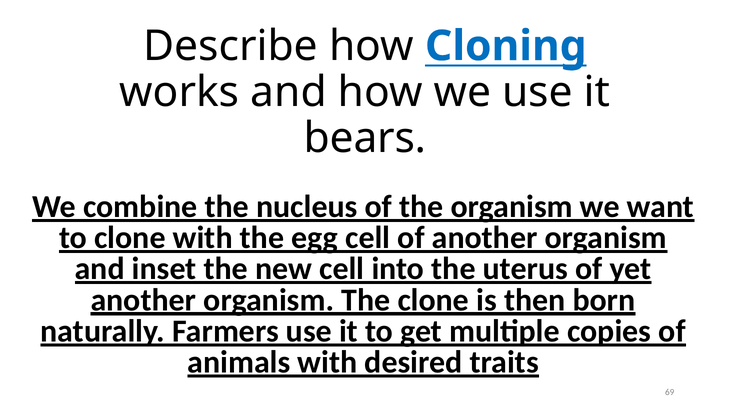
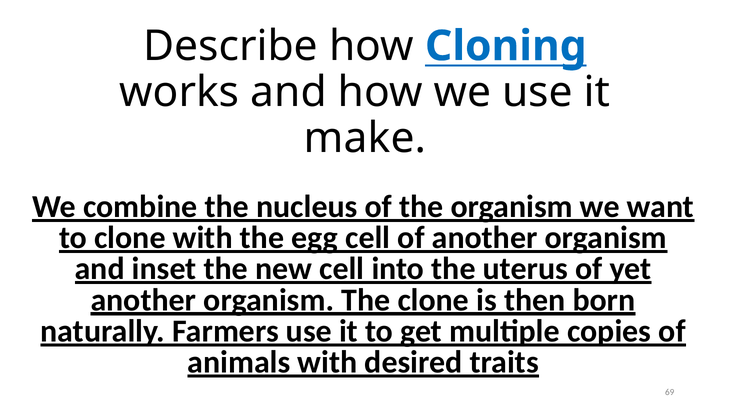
bears: bears -> make
